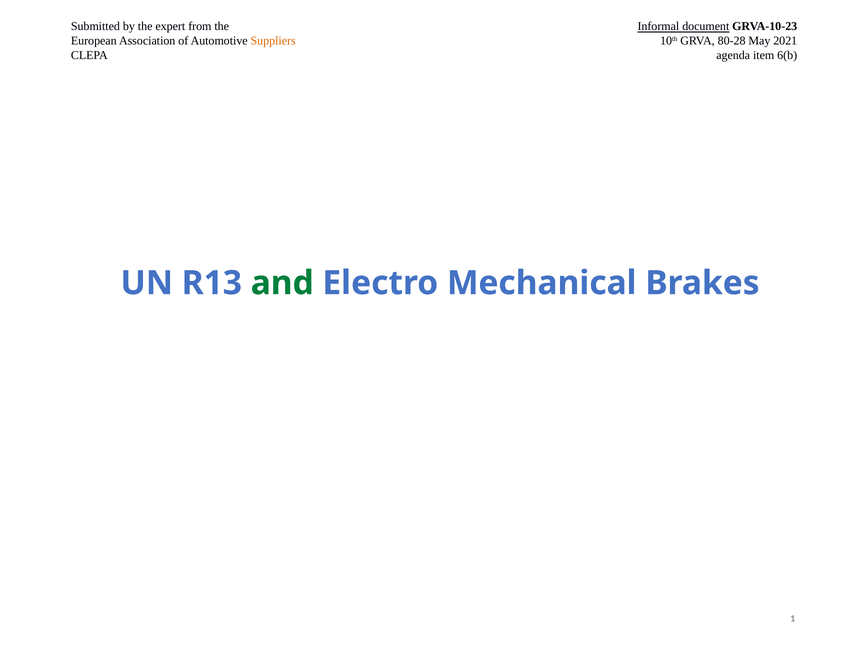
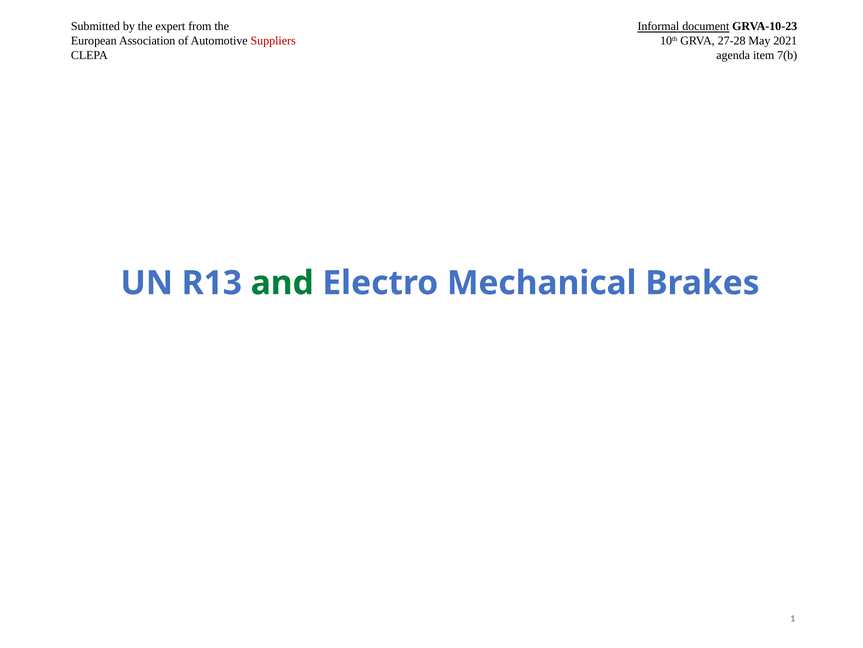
Suppliers colour: orange -> red
80-28: 80-28 -> 27-28
6(b: 6(b -> 7(b
